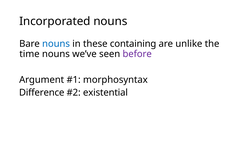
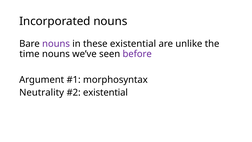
nouns at (56, 44) colour: blue -> purple
these containing: containing -> existential
Difference: Difference -> Neutrality
